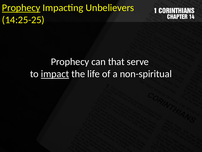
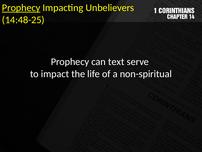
14:25-25: 14:25-25 -> 14:48-25
that: that -> text
impact underline: present -> none
